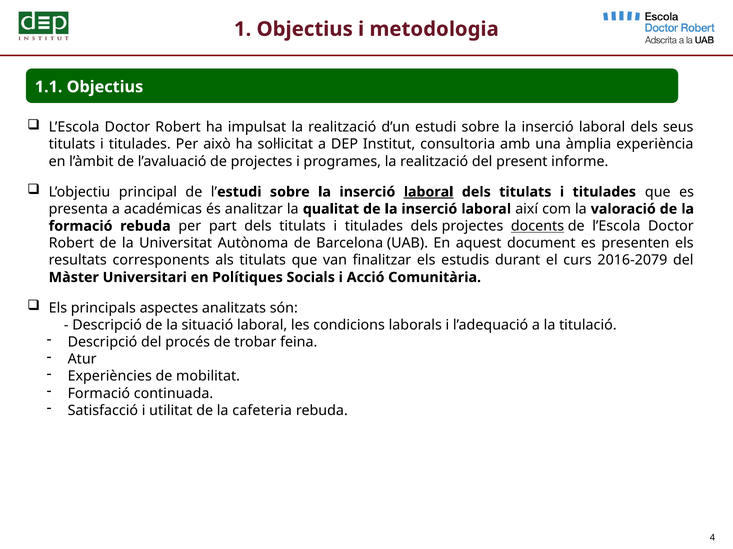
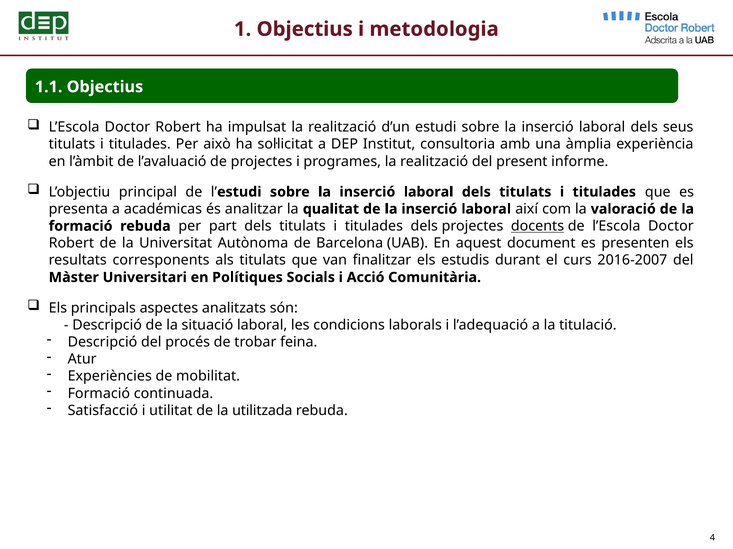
laboral at (429, 192) underline: present -> none
2016-2079: 2016-2079 -> 2016-2007
cafeteria: cafeteria -> utilitzada
